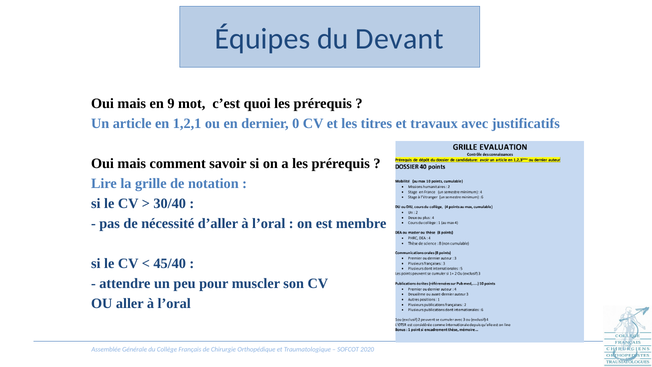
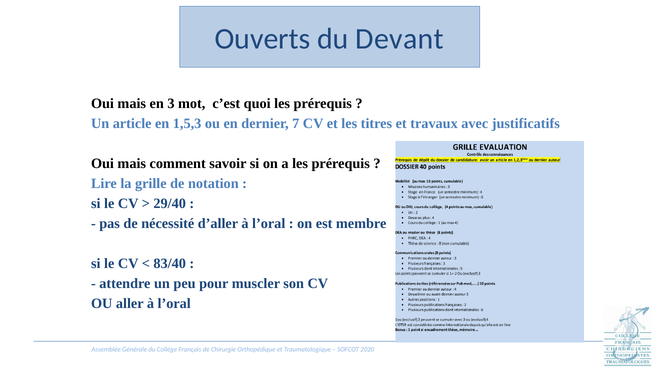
Équipes: Équipes -> Ouverts
9: 9 -> 3
1,2,1: 1,2,1 -> 1,5,3
0: 0 -> 7
30/40: 30/40 -> 29/40
45/40: 45/40 -> 83/40
